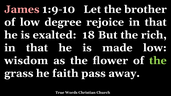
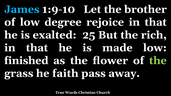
James colour: pink -> light blue
18: 18 -> 25
wisdom: wisdom -> finished
